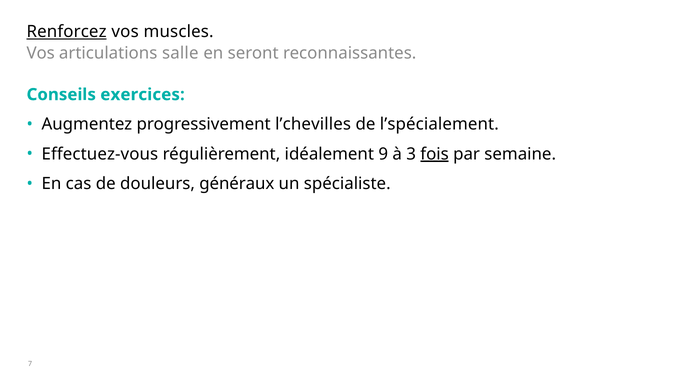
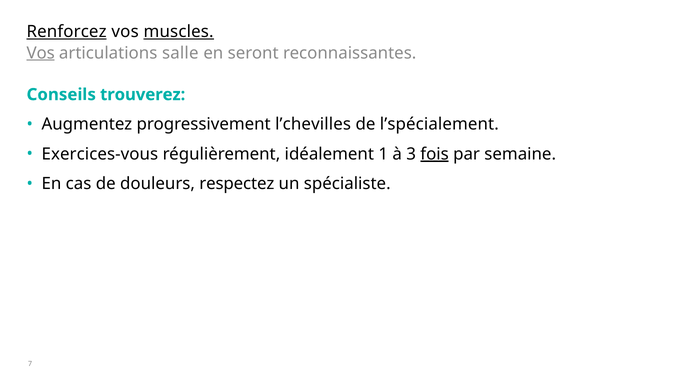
muscles underline: none -> present
Vos at (41, 53) underline: none -> present
exercices: exercices -> trouverez
Effectuez-vous: Effectuez-vous -> Exercices-vous
9: 9 -> 1
généraux: généraux -> respectez
